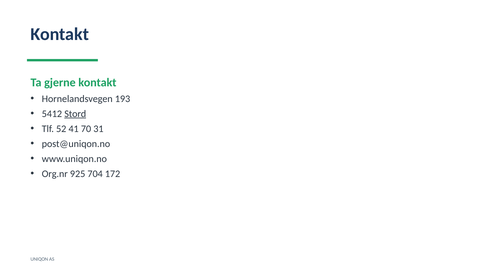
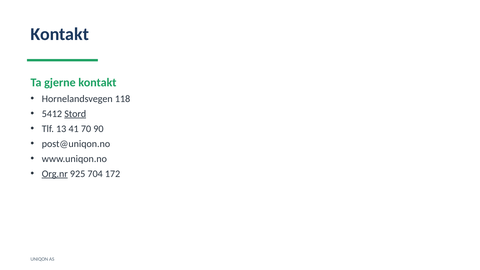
193: 193 -> 118
52: 52 -> 13
31: 31 -> 90
Org.nr underline: none -> present
